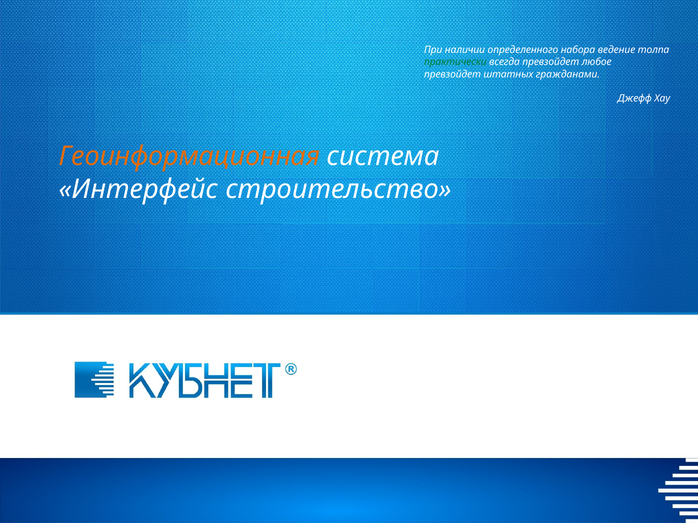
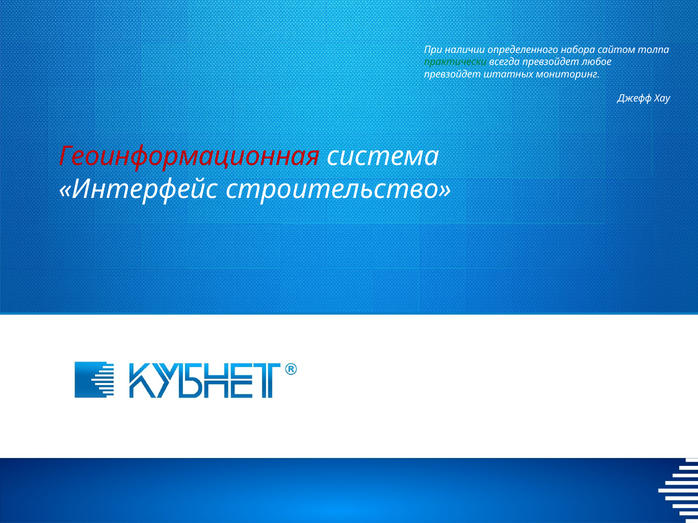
ведение: ведение -> сайтом
гражданами: гражданами -> мониторинг
Геоинформационная colour: orange -> red
